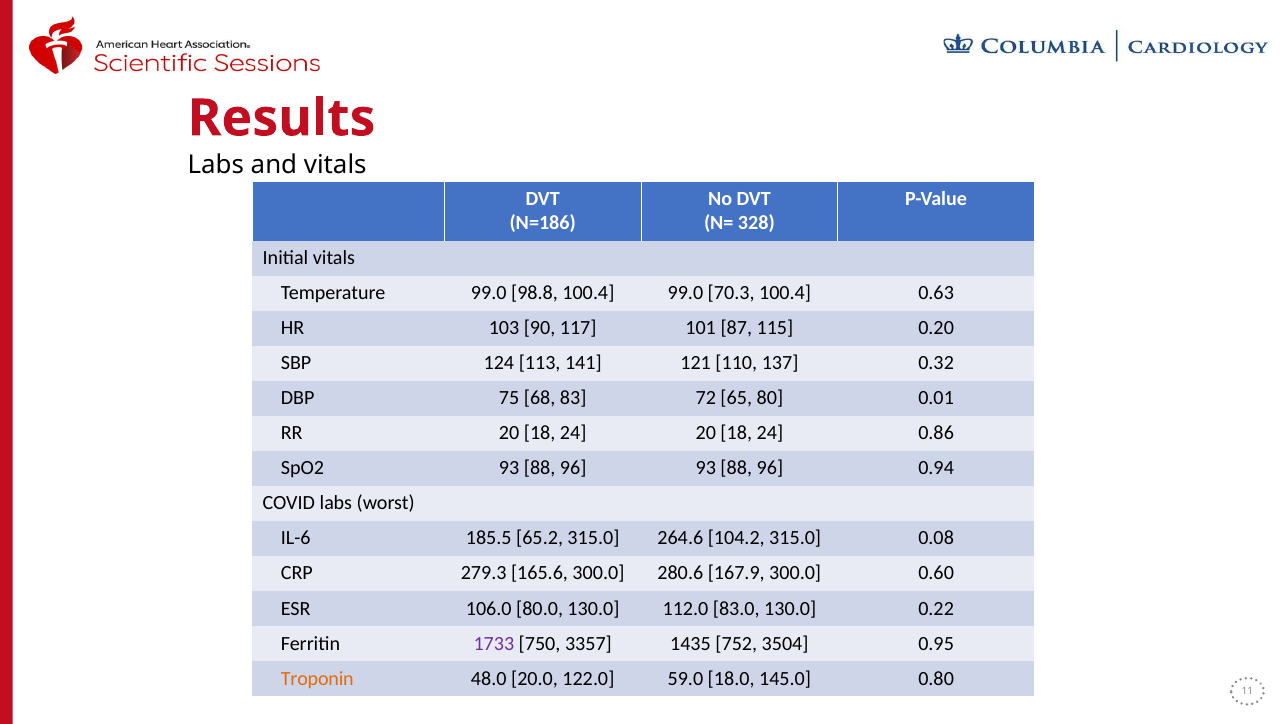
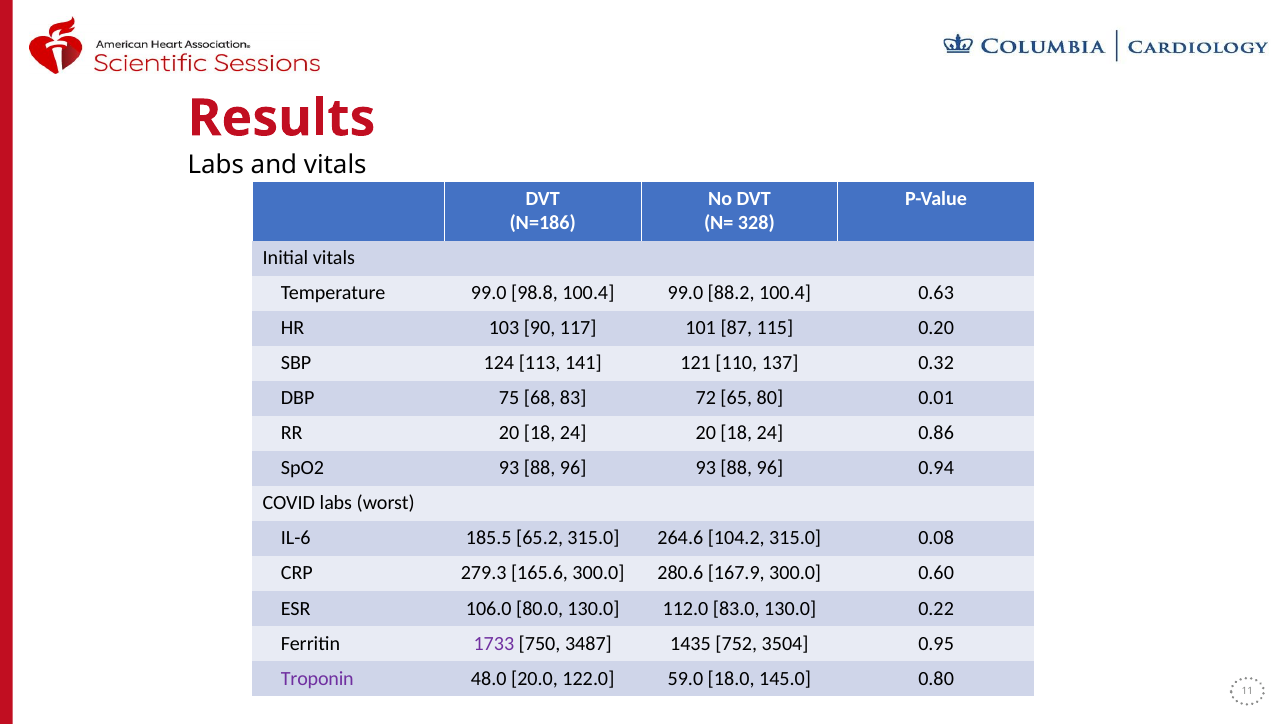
70.3: 70.3 -> 88.2
3357: 3357 -> 3487
Troponin colour: orange -> purple
